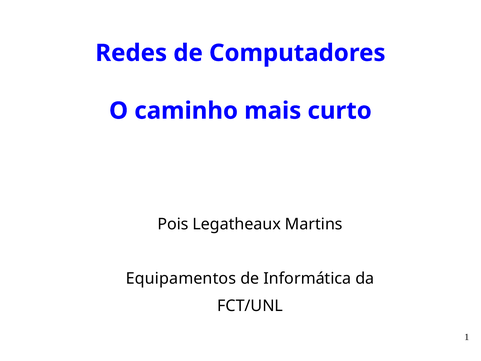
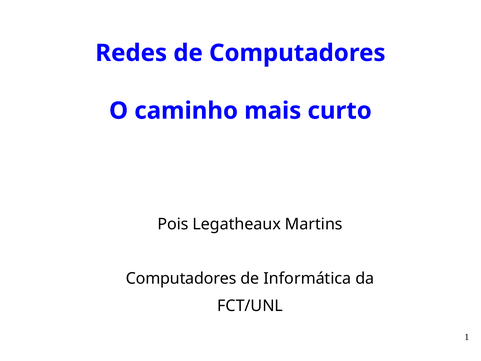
Equipamentos at (181, 278): Equipamentos -> Computadores
